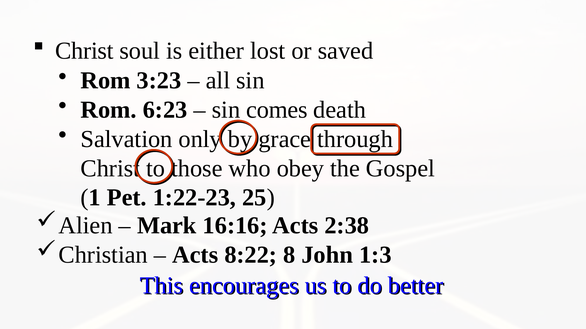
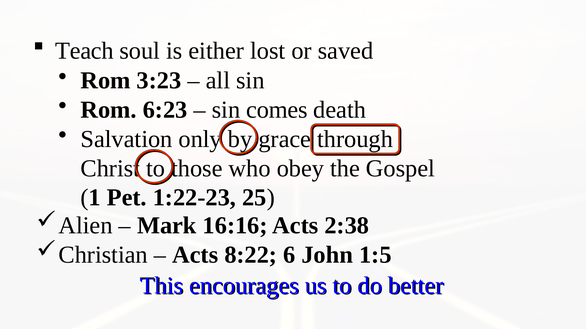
Christ at (84, 51): Christ -> Teach
8: 8 -> 6
1:3: 1:3 -> 1:5
